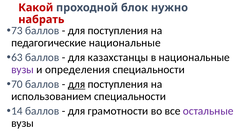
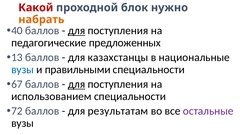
набрать colour: red -> orange
73: 73 -> 40
для at (77, 31) underline: none -> present
педагогические национальные: национальные -> предложенных
63: 63 -> 13
вузы at (23, 70) colour: purple -> blue
определения: определения -> правильными
70: 70 -> 67
14: 14 -> 72
грамотности: грамотности -> результатам
